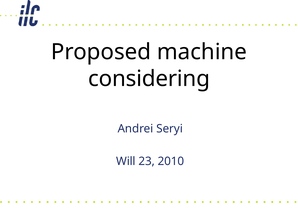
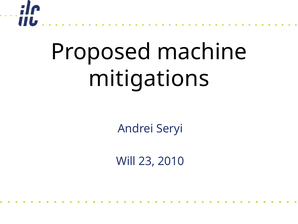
considering: considering -> mitigations
